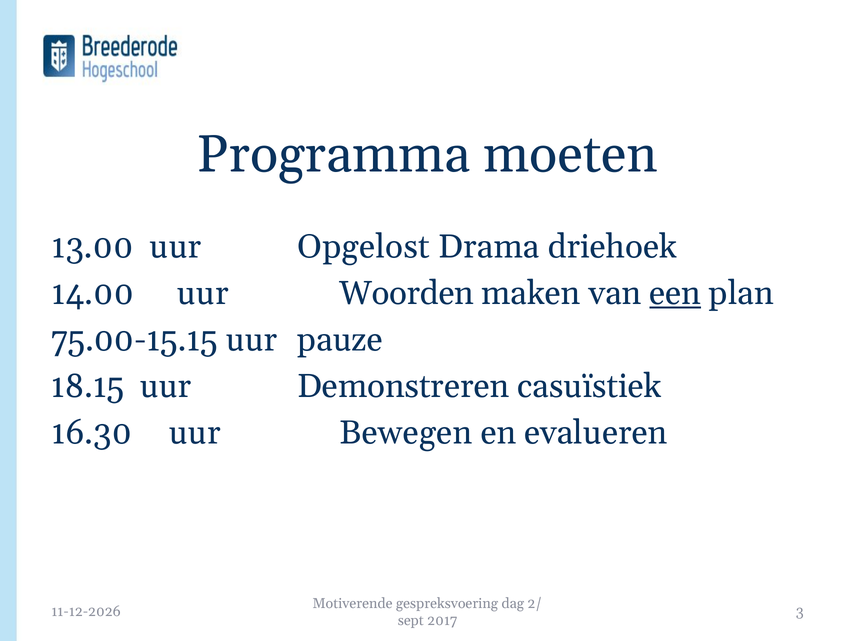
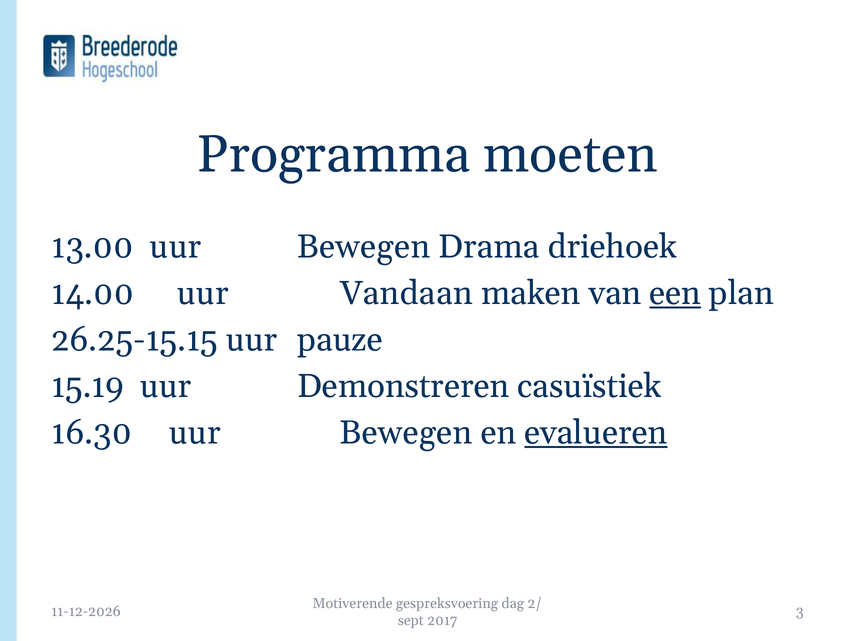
13.00 uur Opgelost: Opgelost -> Bewegen
Woorden: Woorden -> Vandaan
75.00-15.15: 75.00-15.15 -> 26.25-15.15
18.15: 18.15 -> 15.19
evalueren underline: none -> present
